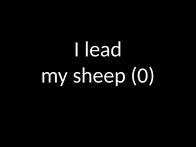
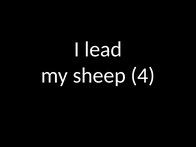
0: 0 -> 4
